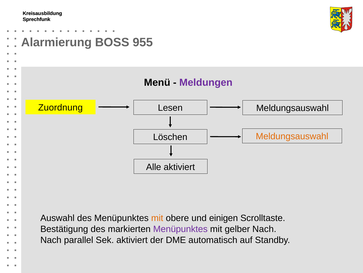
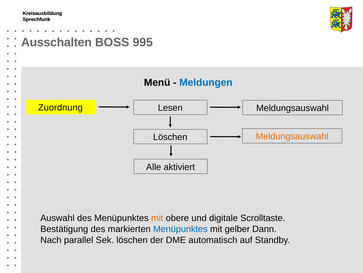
Alarmierung: Alarmierung -> Ausschalten
955: 955 -> 995
Meldungen colour: purple -> blue
einigen: einigen -> digitale
Menüpunktes at (180, 228) colour: purple -> blue
gelber Nach: Nach -> Dann
Sek aktiviert: aktiviert -> löschen
